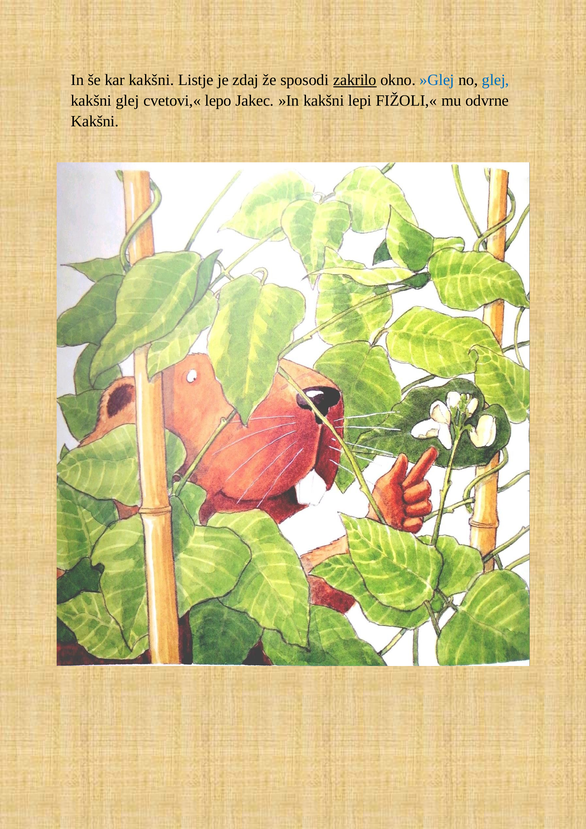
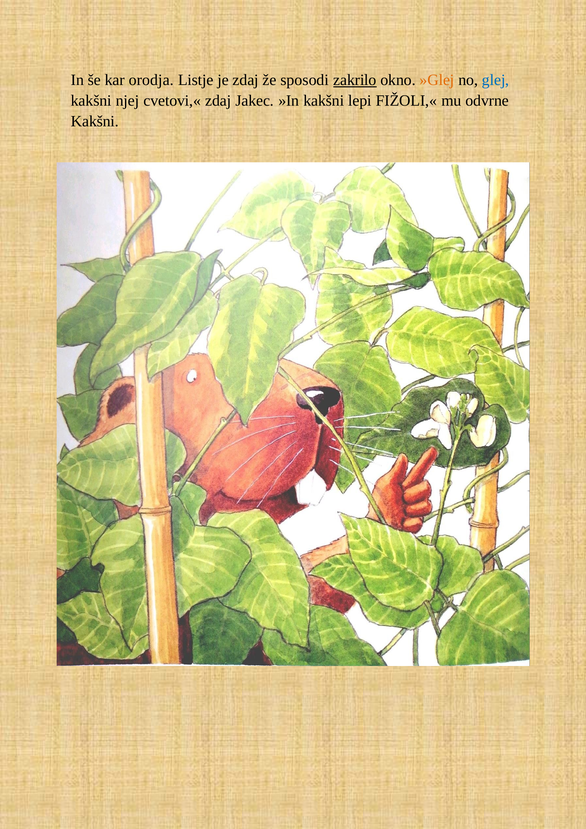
kar kakšni: kakšni -> orodja
»Glej colour: blue -> orange
kakšni glej: glej -> njej
cvetovi,« lepo: lepo -> zdaj
